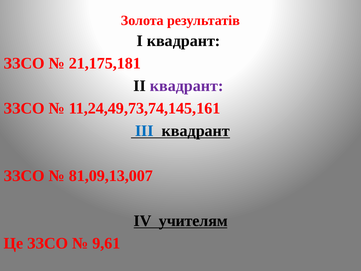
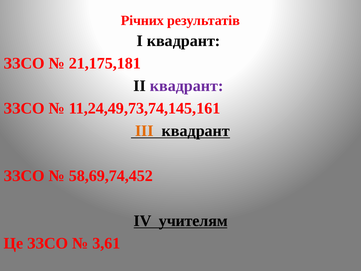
Золота: Золота -> Річних
ІІІ colour: blue -> orange
81,09,13,007: 81,09,13,007 -> 58,69,74,452
9,61: 9,61 -> 3,61
